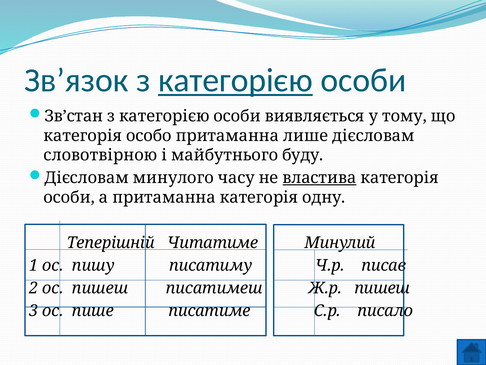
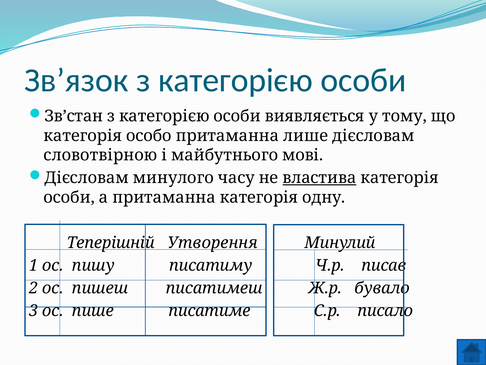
категорією at (235, 80) underline: present -> none
буду: буду -> мові
Читатиме: Читатиме -> Утворення
Ж.р пишеш: пишеш -> бувало
